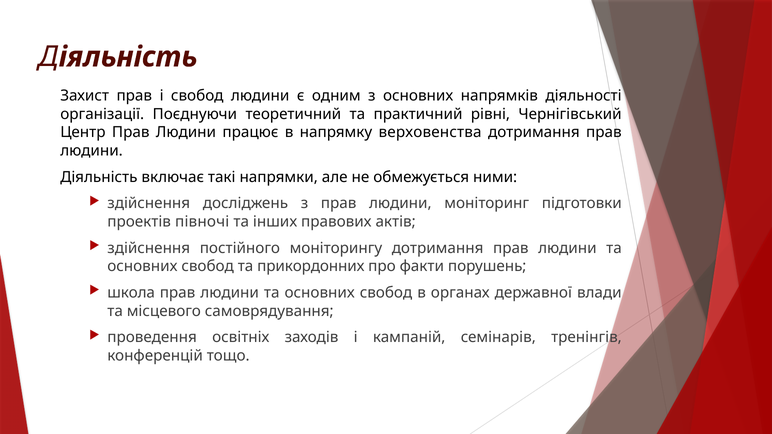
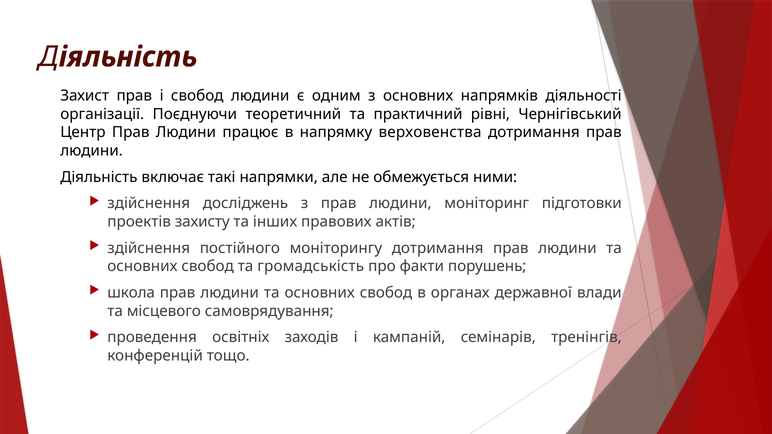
півночі: півночі -> захисту
прикордонних: прикордонних -> громадськість
